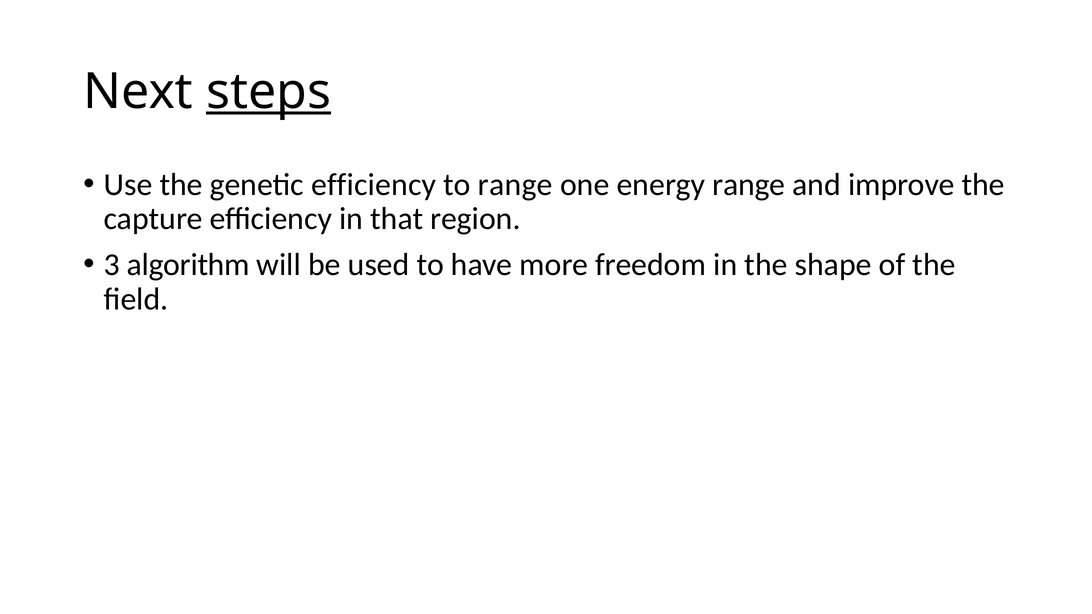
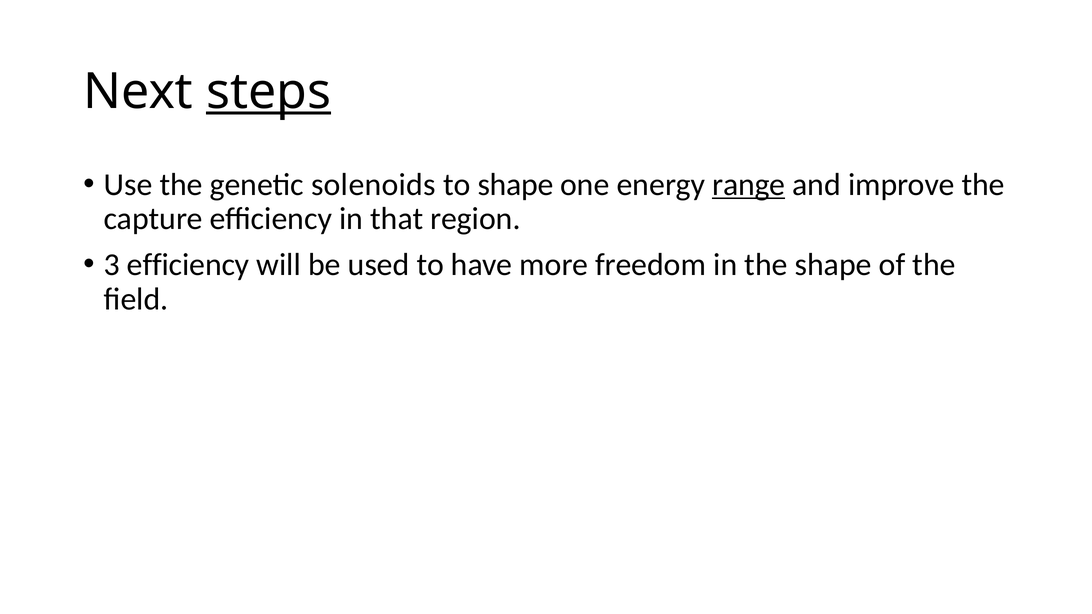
genetic efficiency: efficiency -> solenoids
to range: range -> shape
range at (749, 185) underline: none -> present
3 algorithm: algorithm -> efficiency
